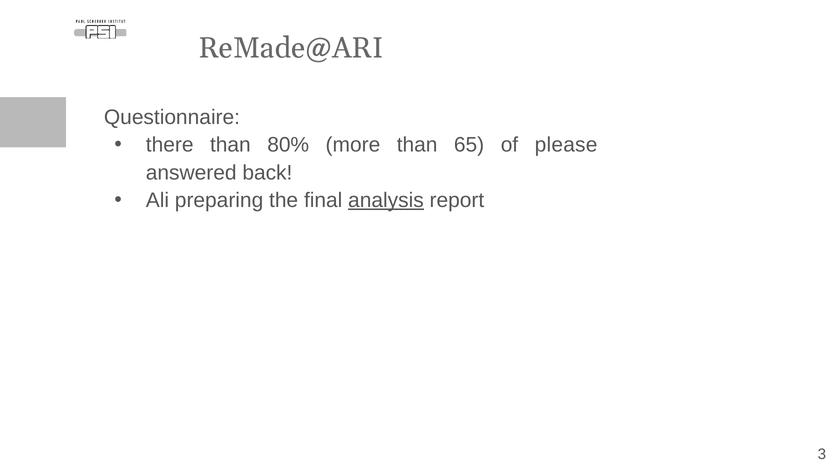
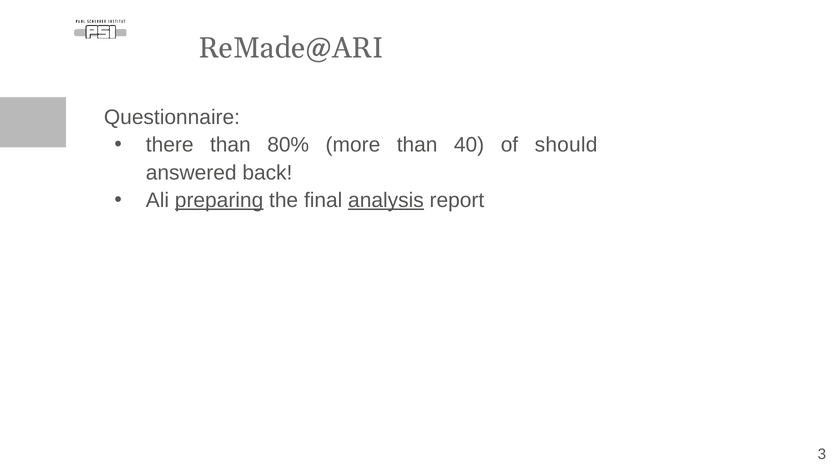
65: 65 -> 40
please: please -> should
preparing underline: none -> present
